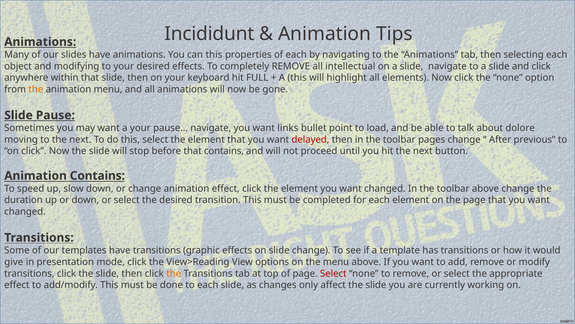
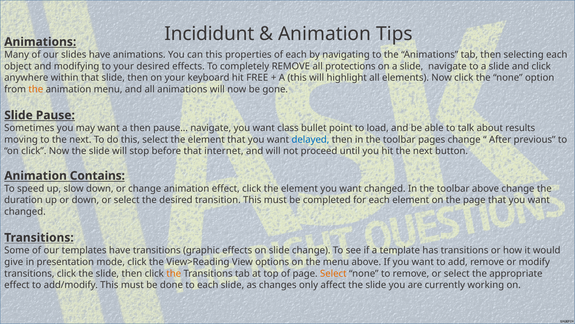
intellectual: intellectual -> protections
FULL: FULL -> FREE
a your: your -> then
links: links -> class
dolore: dolore -> results
delayed colour: red -> blue
that contains: contains -> internet
Select at (333, 273) colour: red -> orange
